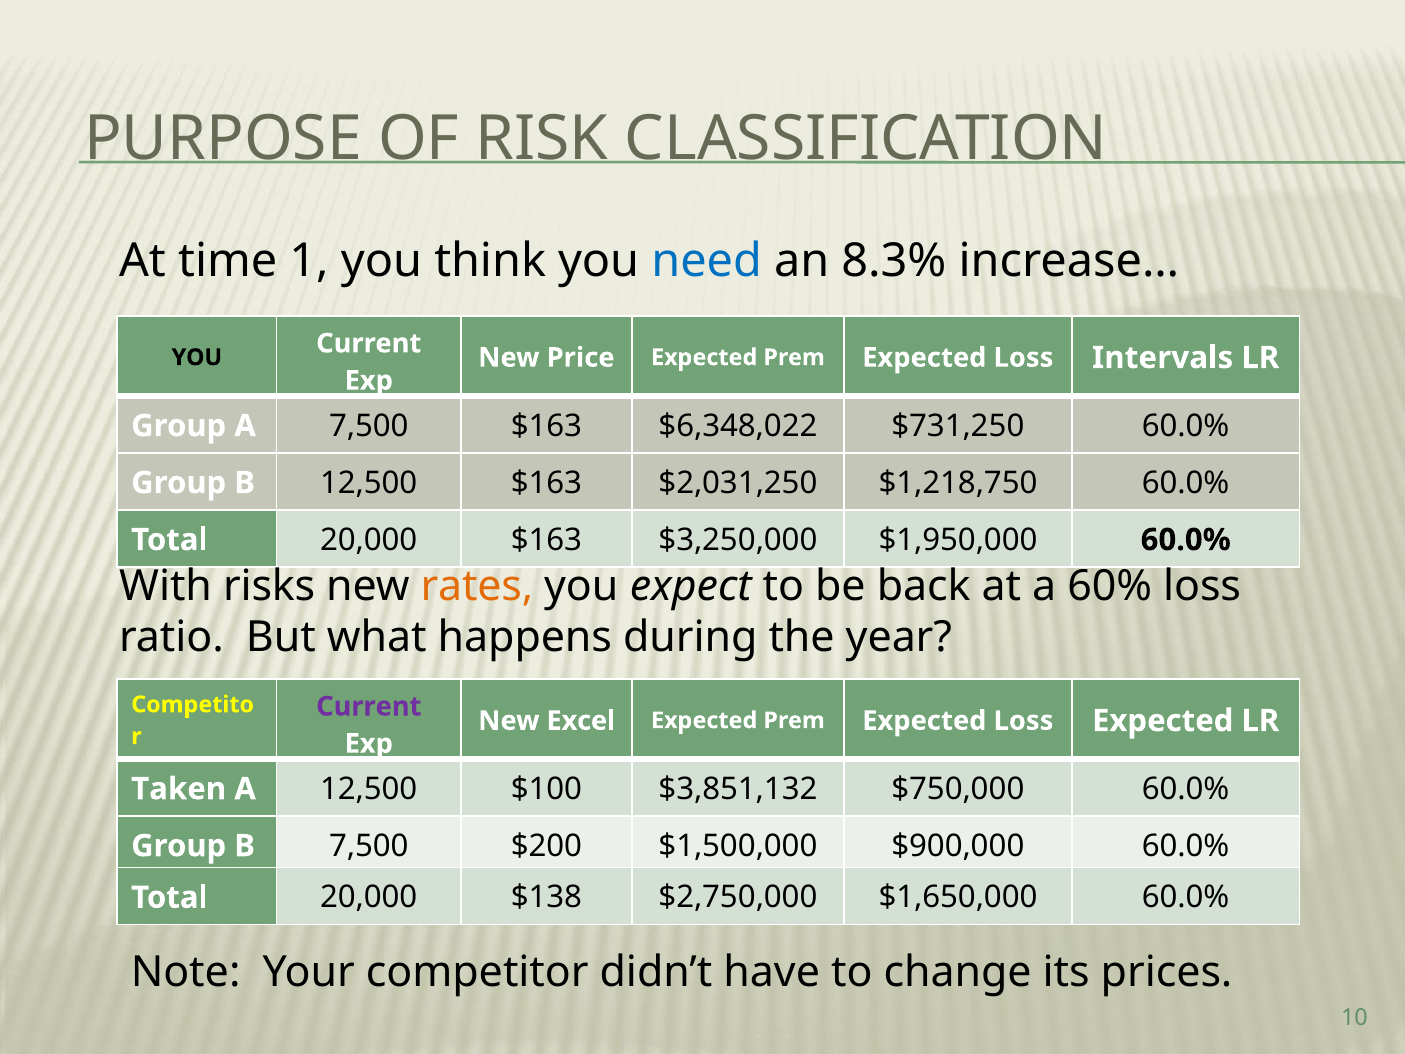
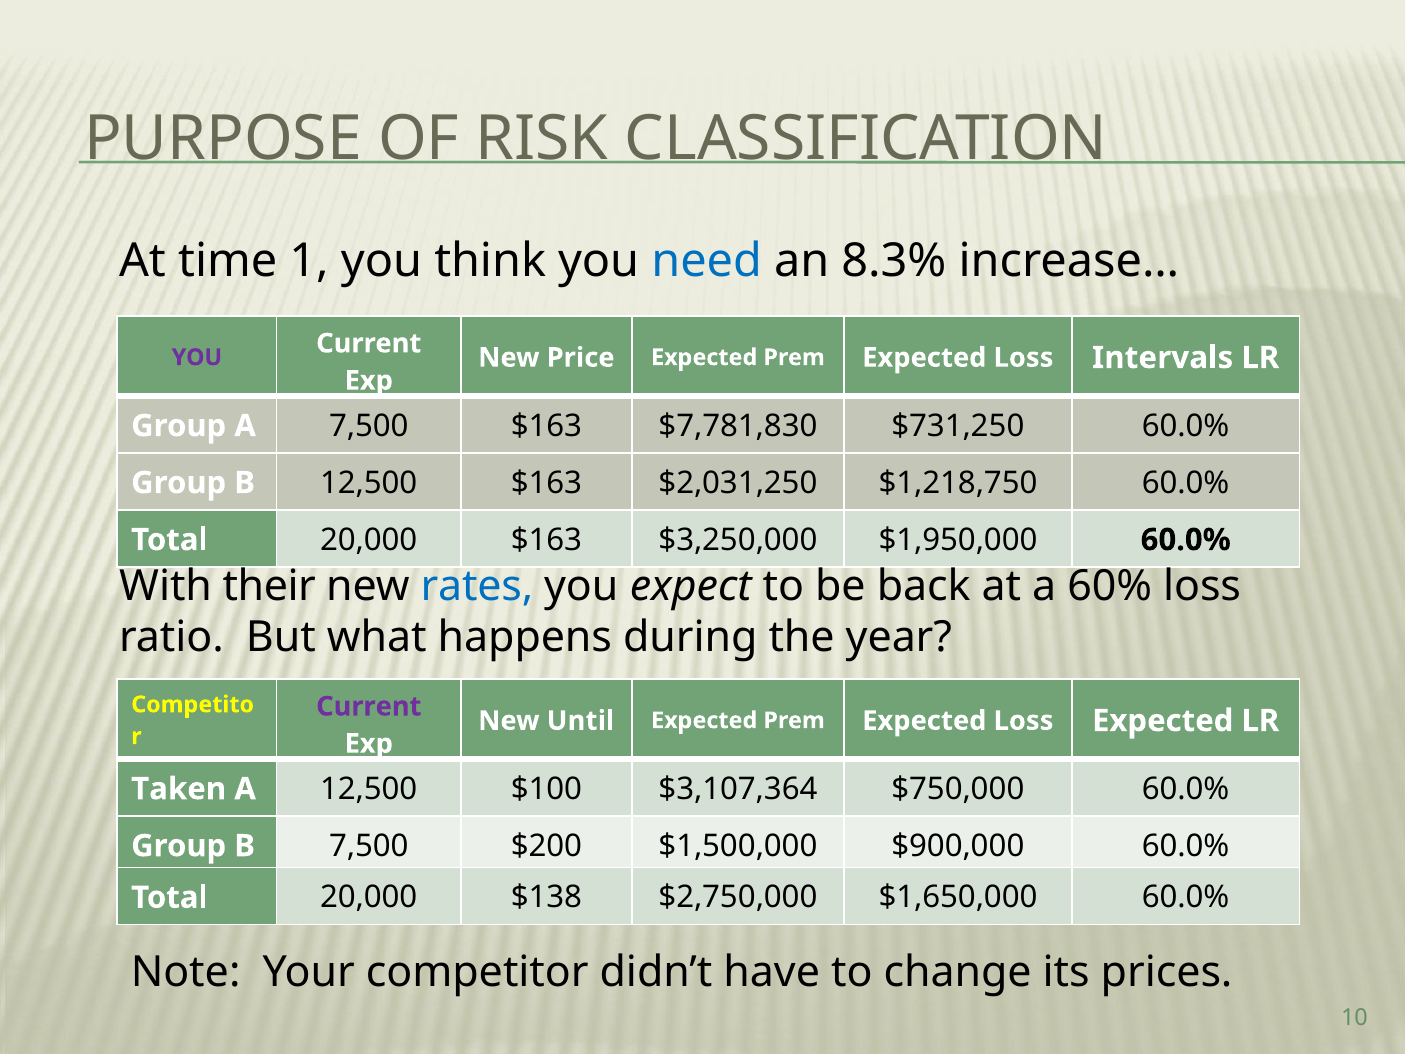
YOU at (197, 357) colour: black -> purple
$6,348,022: $6,348,022 -> $7,781,830
risks: risks -> their
rates colour: orange -> blue
Excel: Excel -> Until
$3,851,132: $3,851,132 -> $3,107,364
